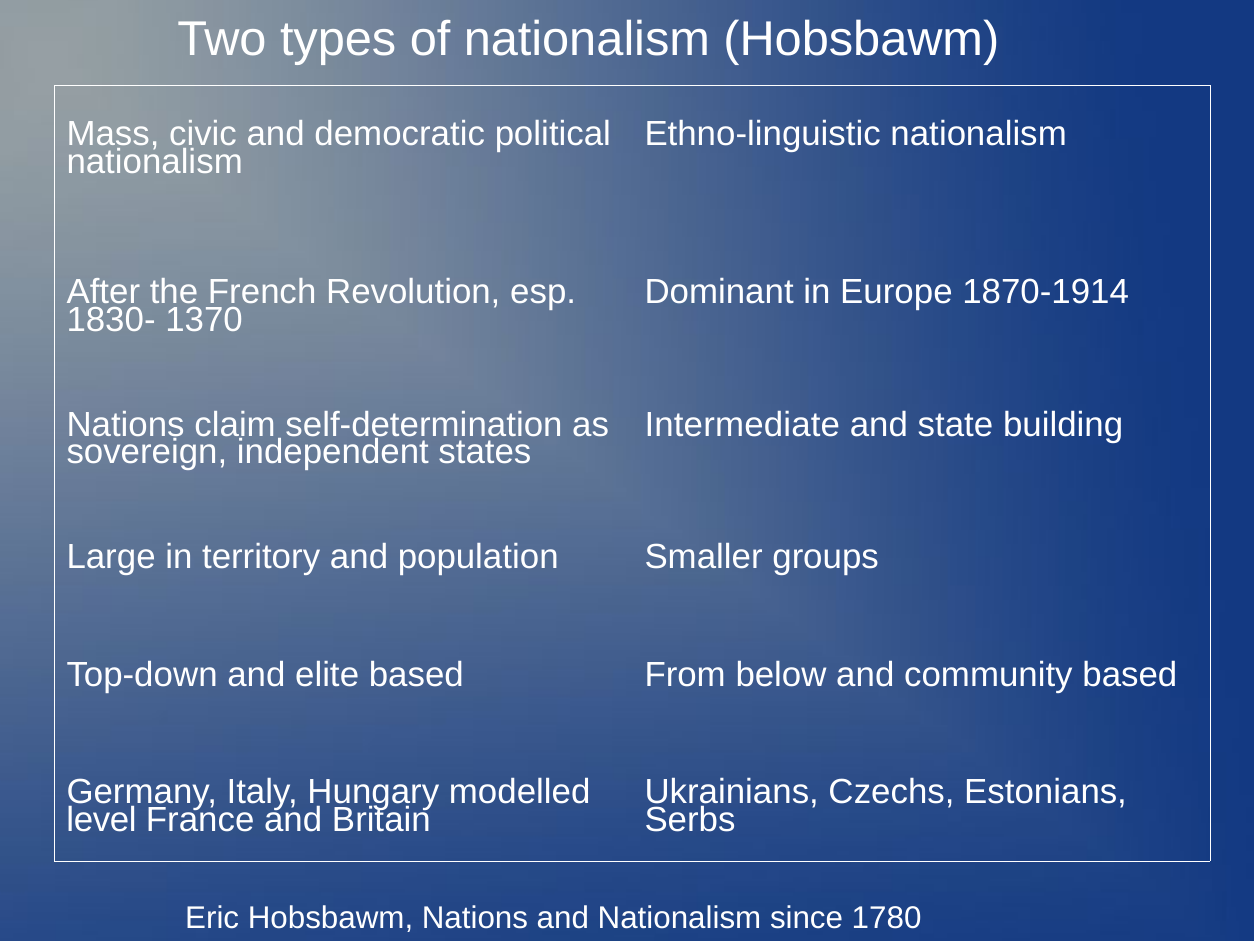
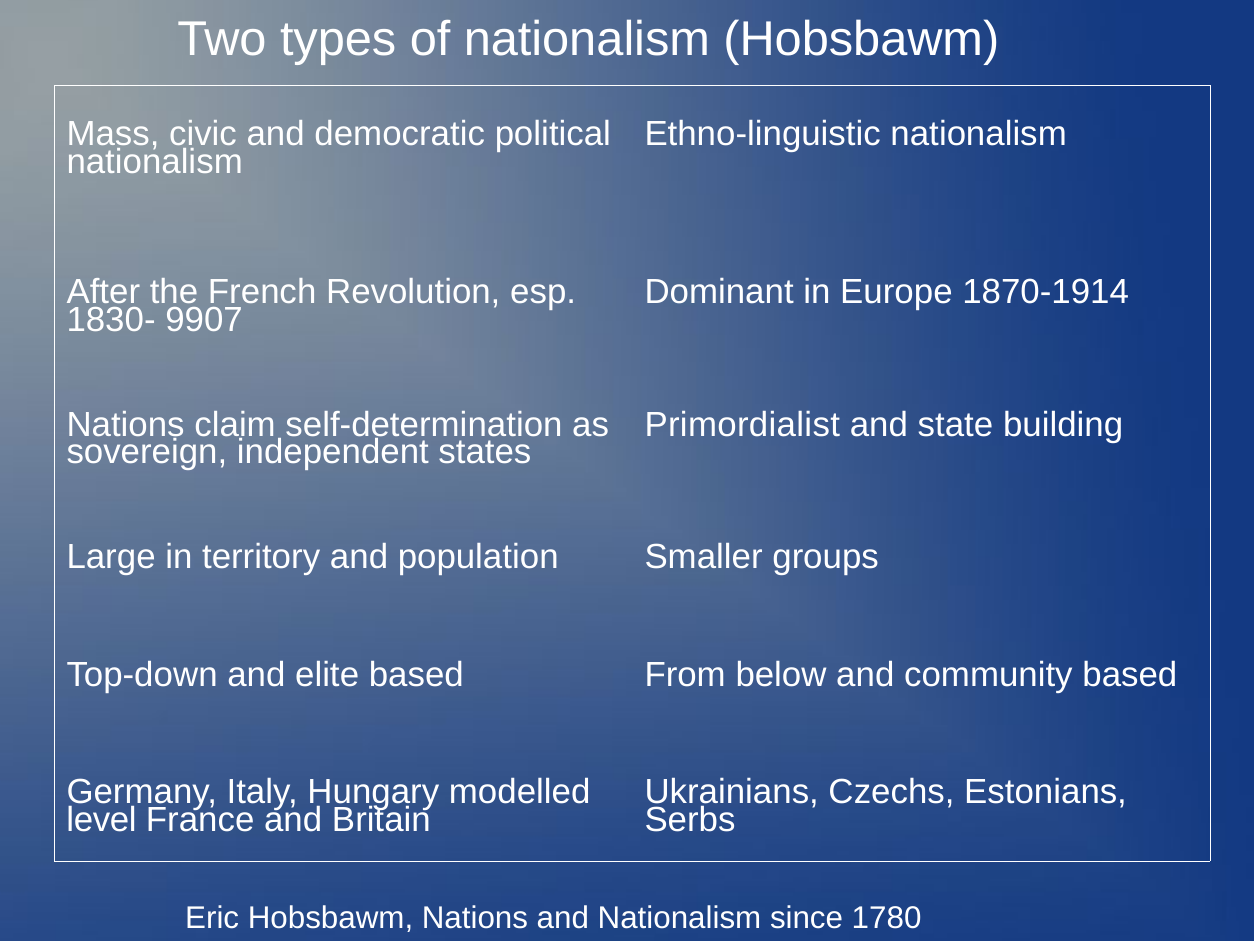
1370: 1370 -> 9907
Intermediate: Intermediate -> Primordialist
